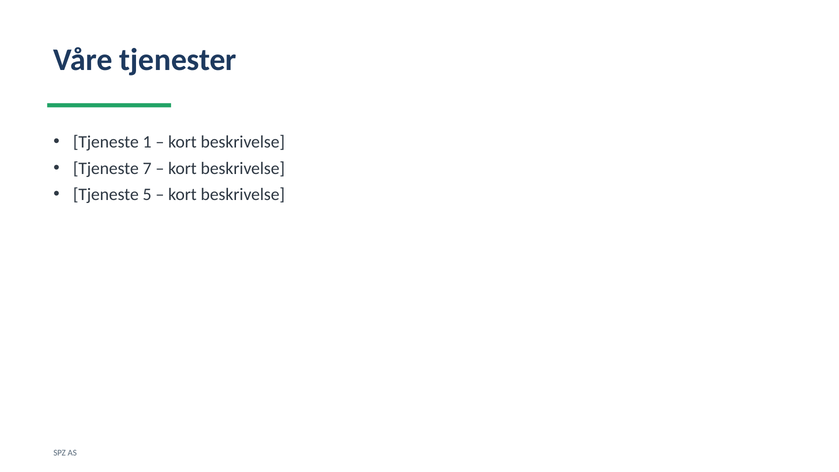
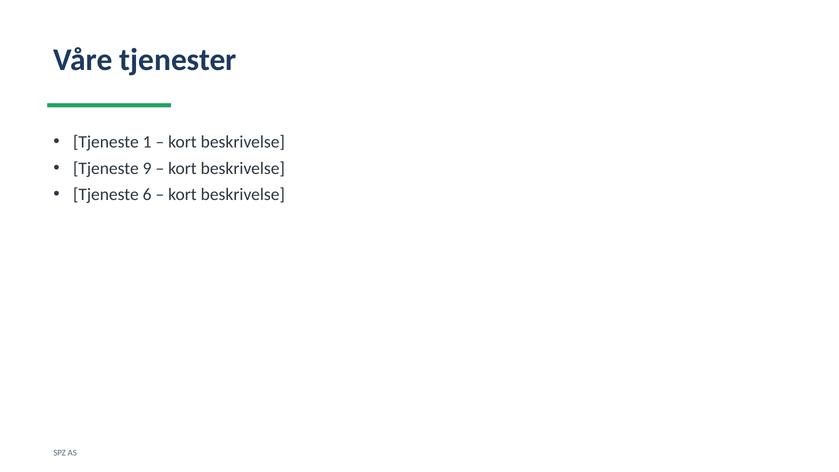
7: 7 -> 9
5: 5 -> 6
